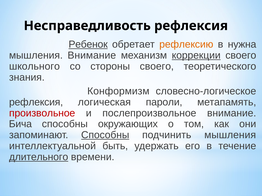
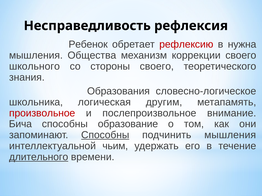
Ребенок underline: present -> none
рефлексию colour: orange -> red
мышления Внимание: Внимание -> Общества
коррекции underline: present -> none
Конформизм: Конформизм -> Образования
рефлексия at (36, 102): рефлексия -> школьника
пароли: пароли -> другим
окружающих: окружающих -> образование
быть: быть -> чьим
